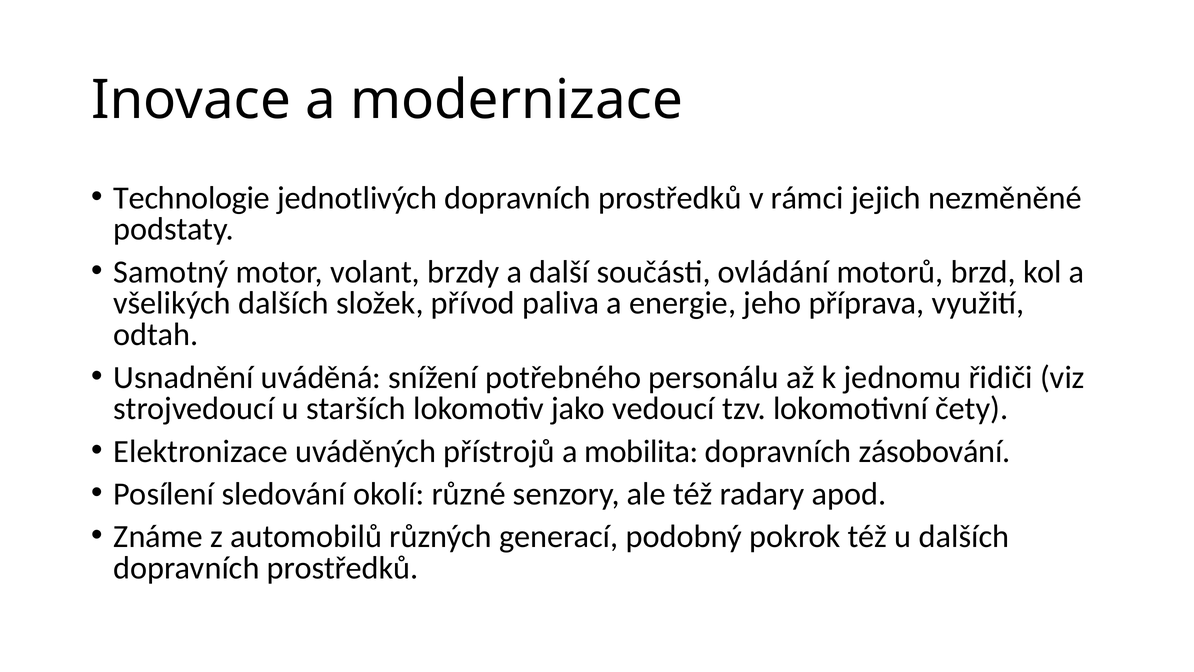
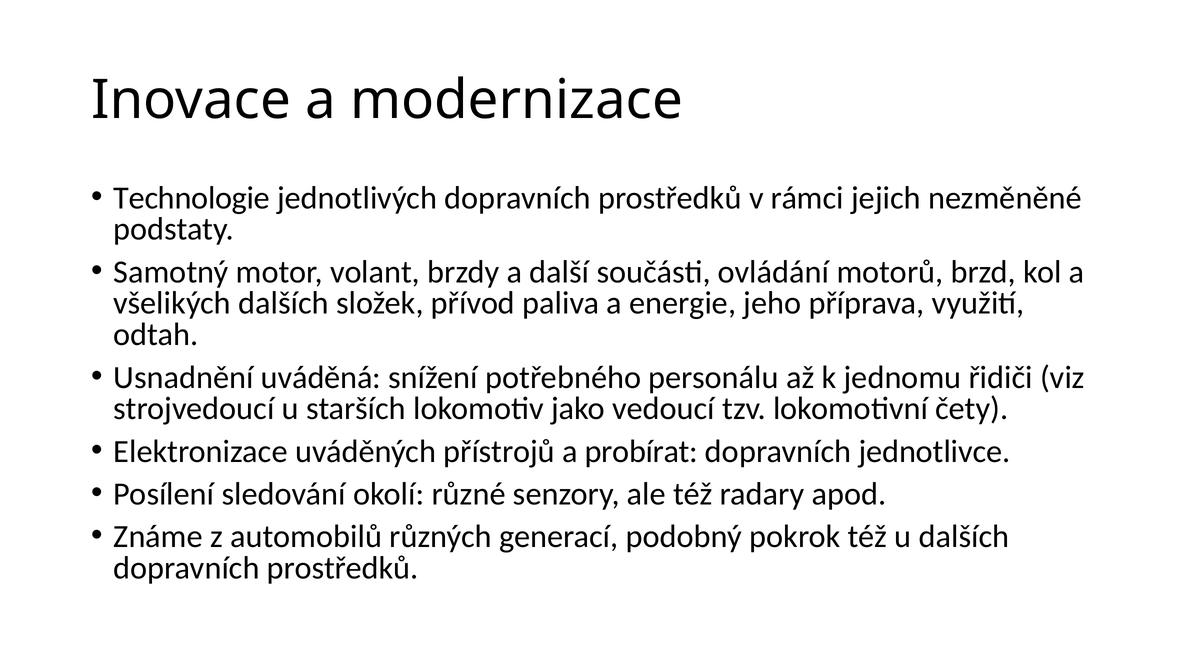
mobilita: mobilita -> probírat
zásobování: zásobování -> jednotlivce
